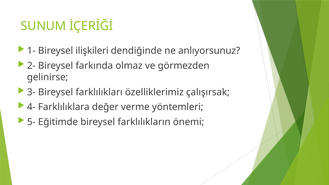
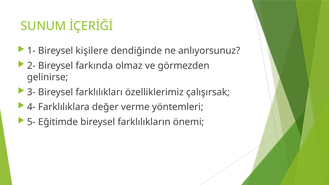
ilişkileri: ilişkileri -> kişilere
